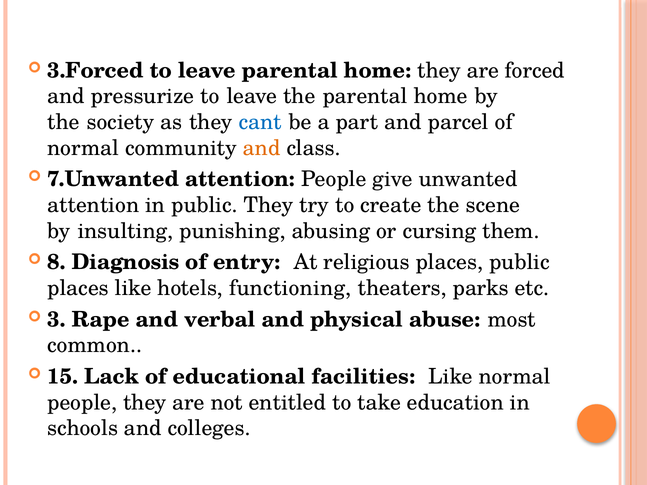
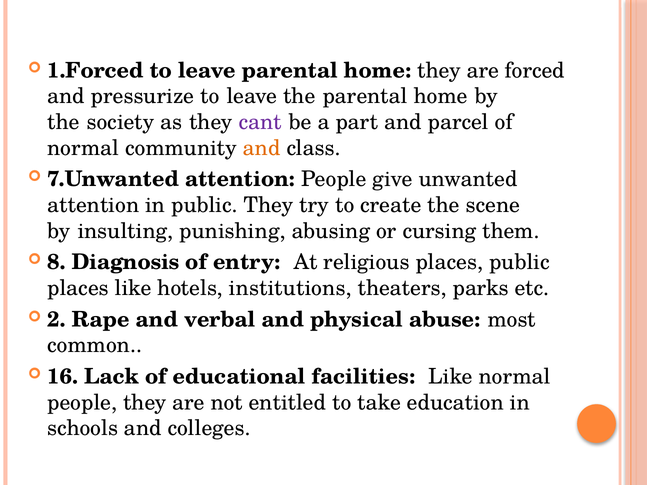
3.Forced: 3.Forced -> 1.Forced
cant colour: blue -> purple
functioning: functioning -> institutions
3: 3 -> 2
15: 15 -> 16
